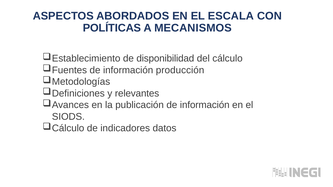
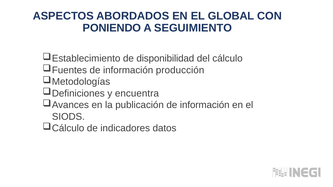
ESCALA: ESCALA -> GLOBAL
POLÍTICAS: POLÍTICAS -> PONIENDO
MECANISMOS: MECANISMOS -> SEGUIMIENTO
relevantes: relevantes -> encuentra
